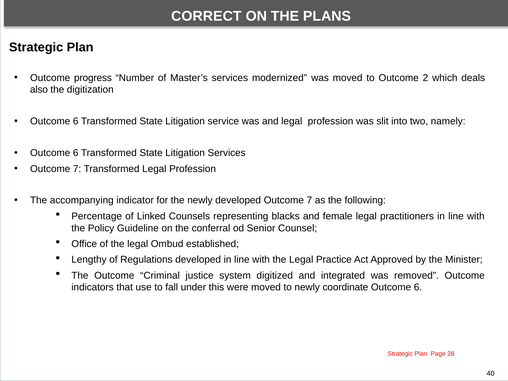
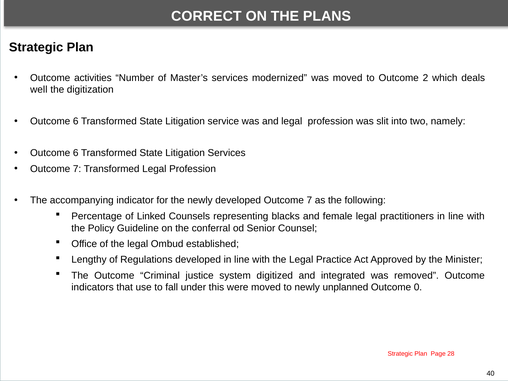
progress: progress -> activities
also: also -> well
coordinate: coordinate -> unplanned
6 at (418, 287): 6 -> 0
